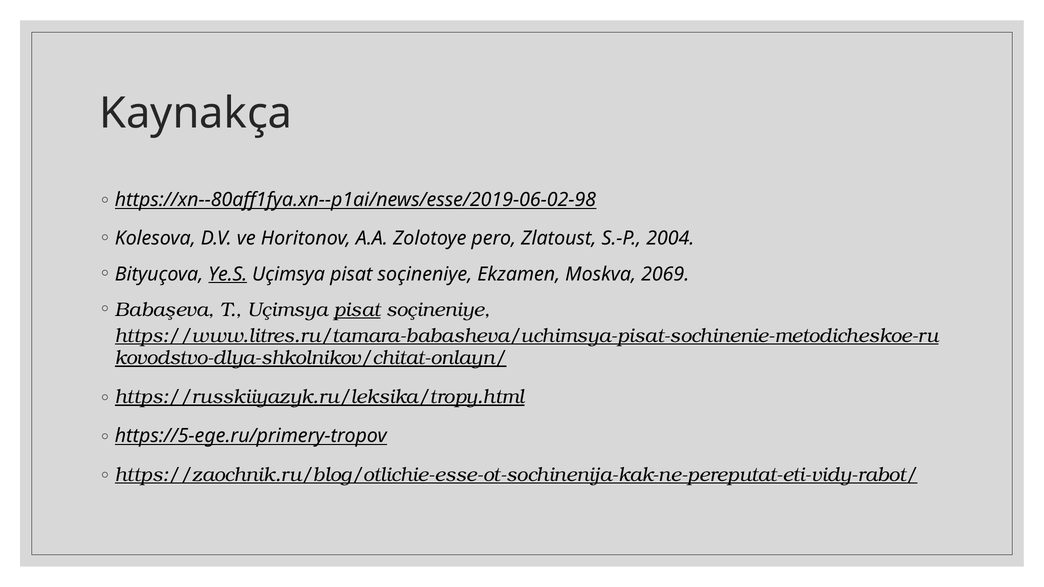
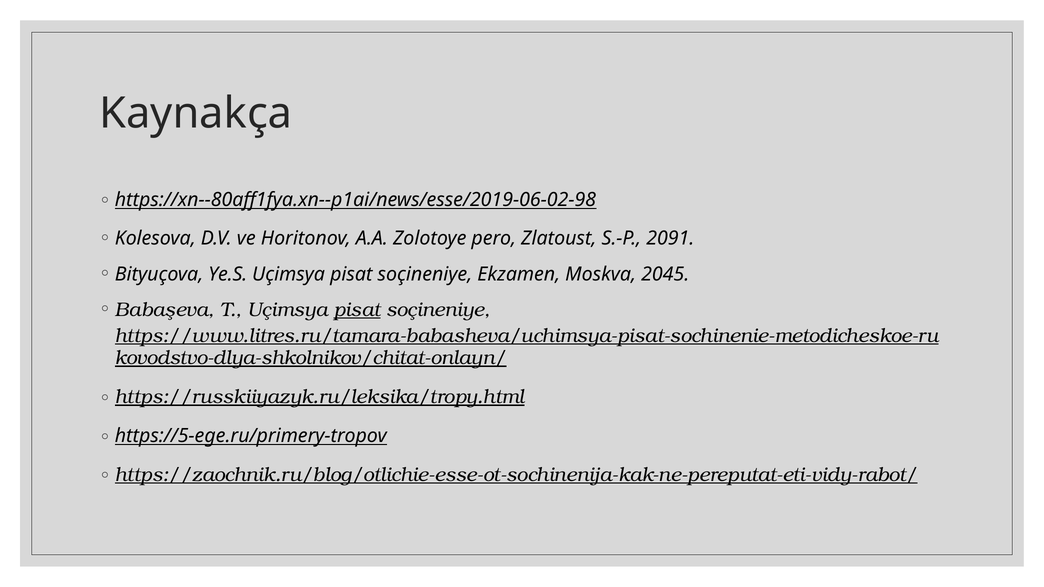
2004: 2004 -> 2091
Ye.S underline: present -> none
2069: 2069 -> 2045
